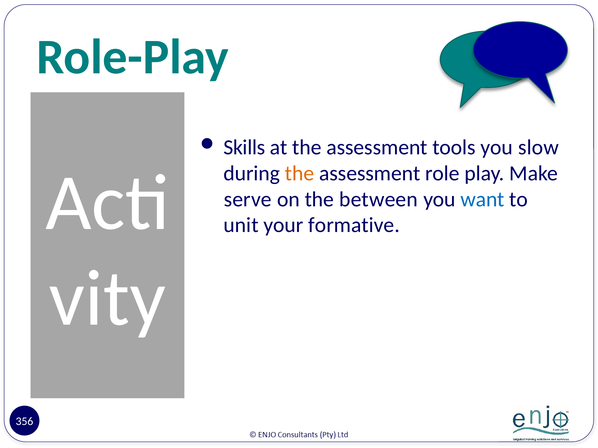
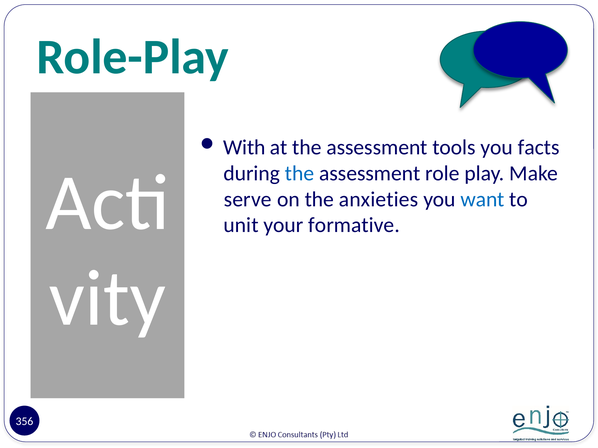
Skills: Skills -> With
slow: slow -> facts
the at (300, 173) colour: orange -> blue
between: between -> anxieties
